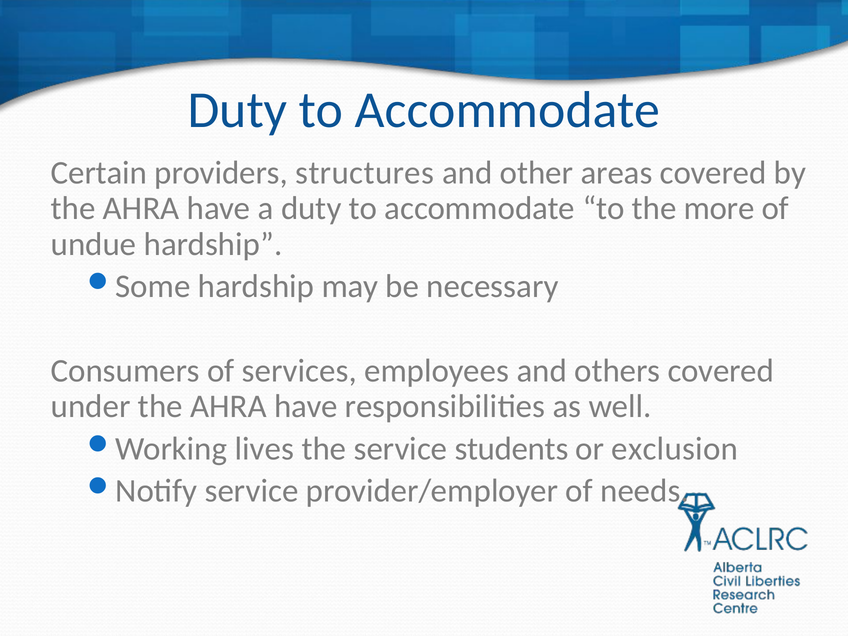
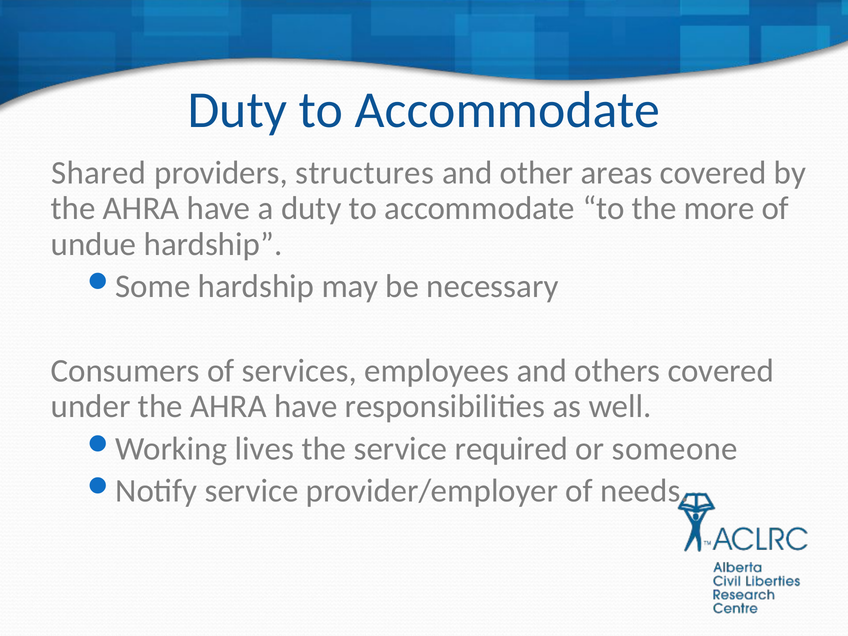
Certain: Certain -> Shared
students: students -> required
exclusion: exclusion -> someone
